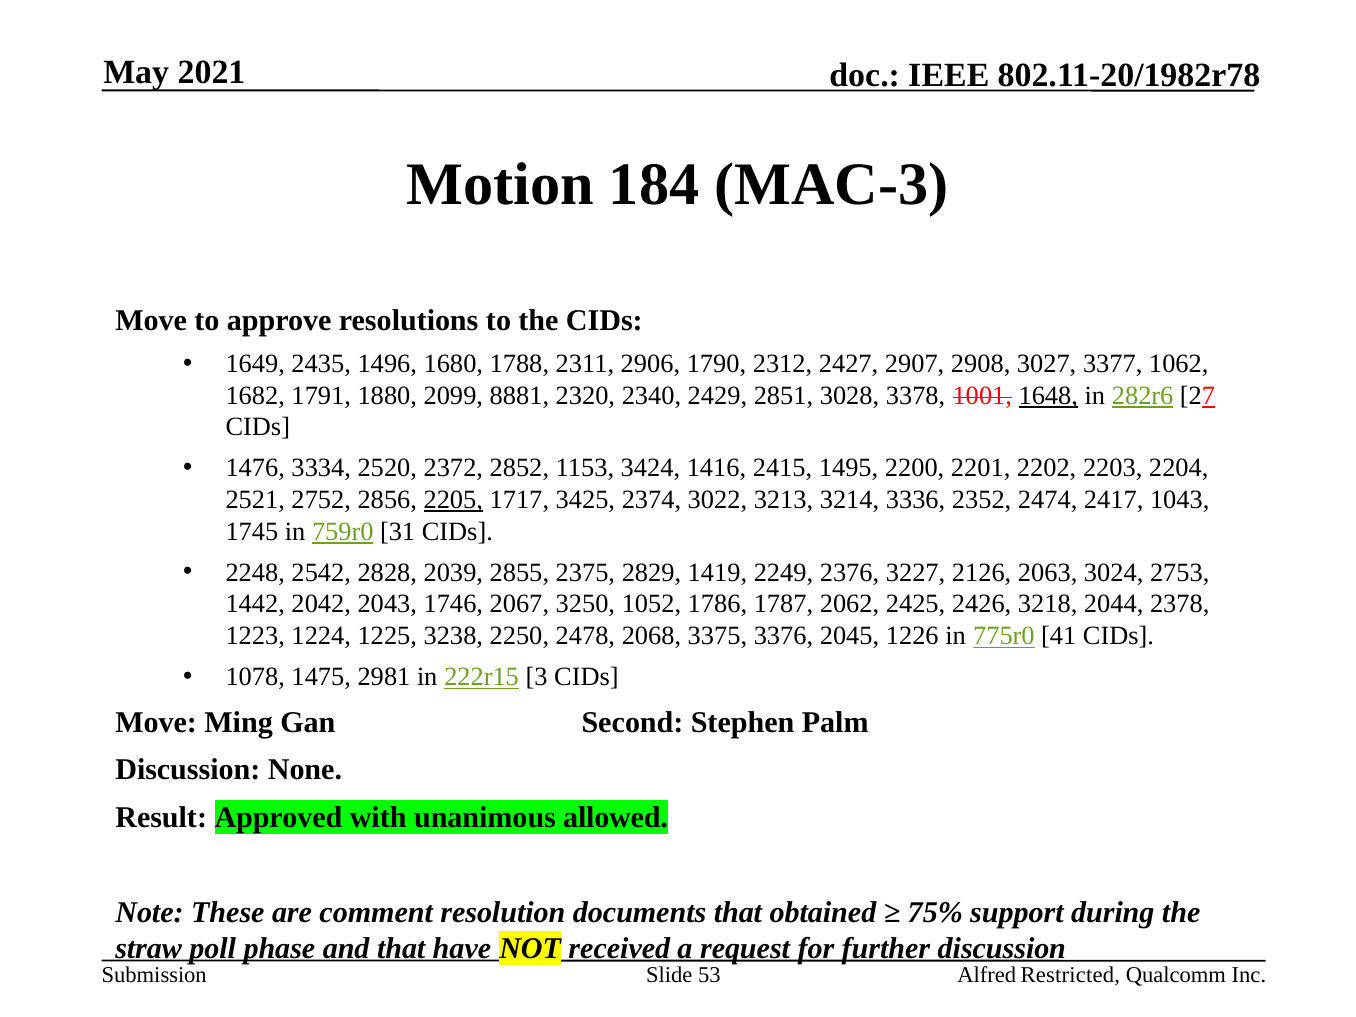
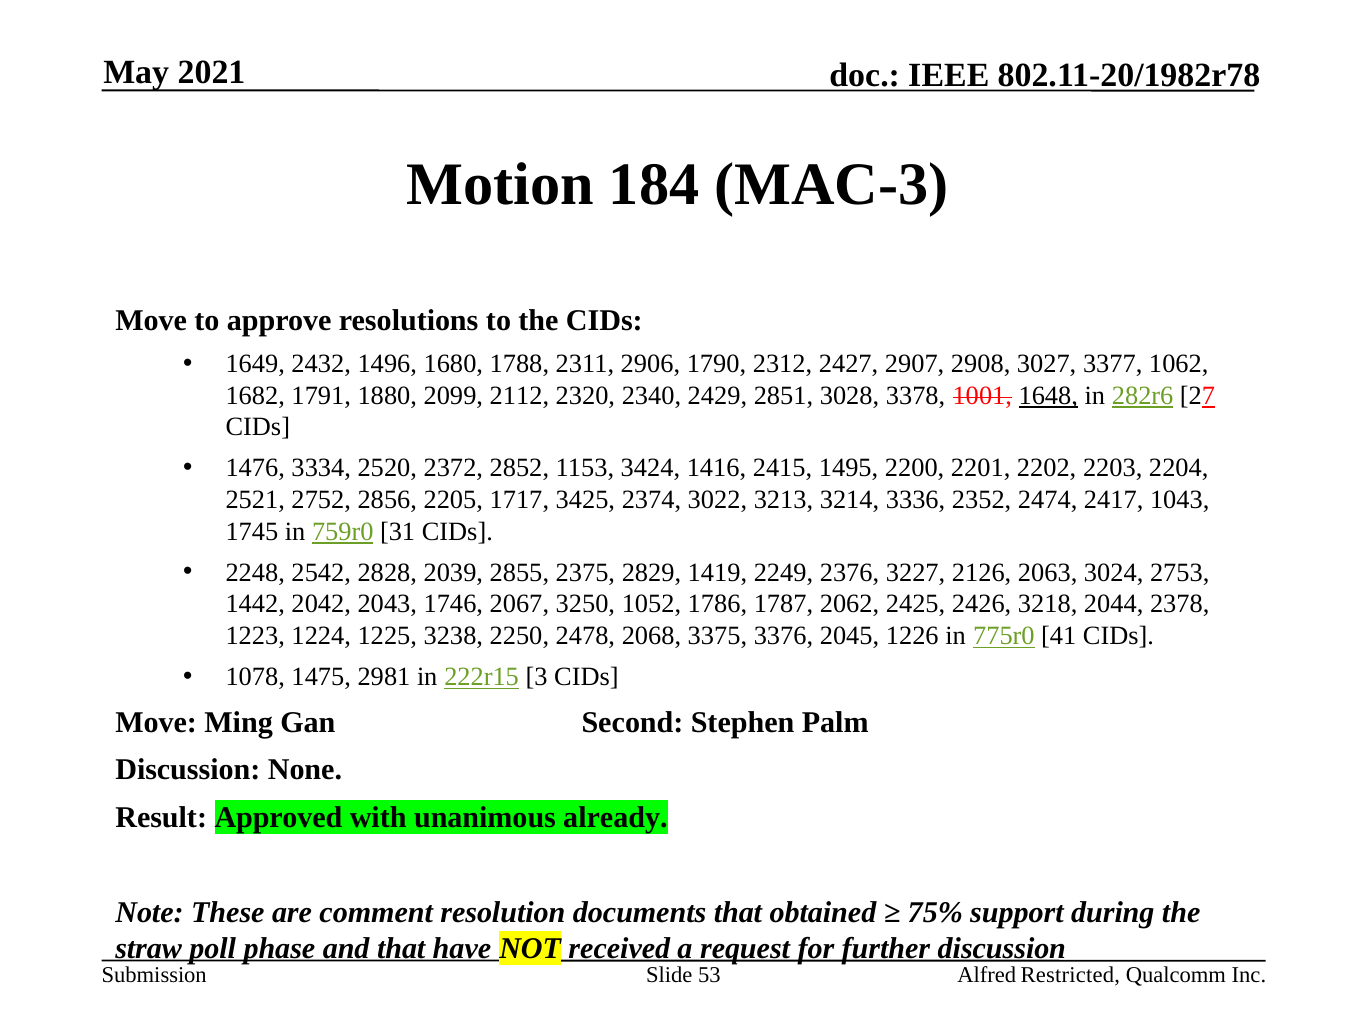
2435: 2435 -> 2432
8881: 8881 -> 2112
2205 underline: present -> none
allowed: allowed -> already
